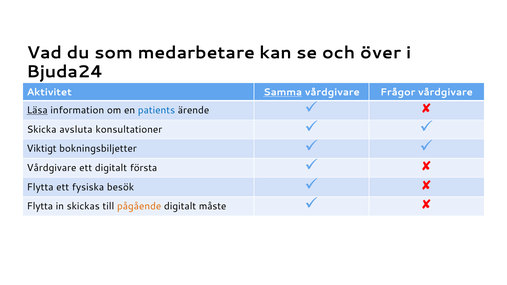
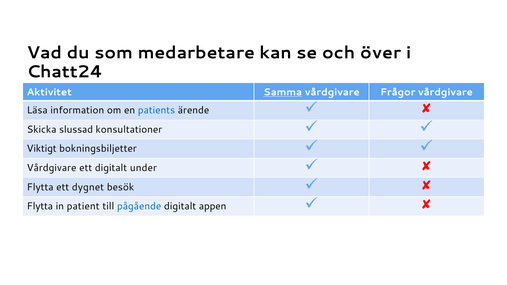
Bjuda24: Bjuda24 -> Chatt24
Läsa underline: present -> none
avsluta: avsluta -> slussad
första: första -> under
fysiska: fysiska -> dygnet
skickas: skickas -> patient
pågående colour: orange -> blue
måste: måste -> appen
